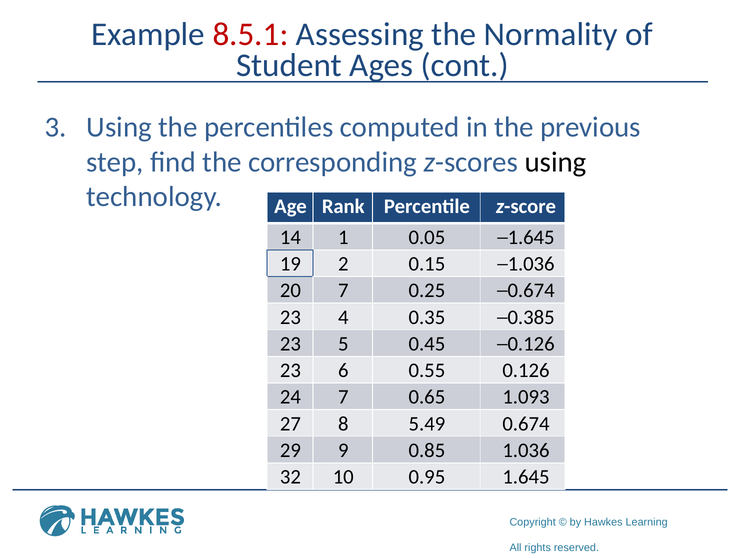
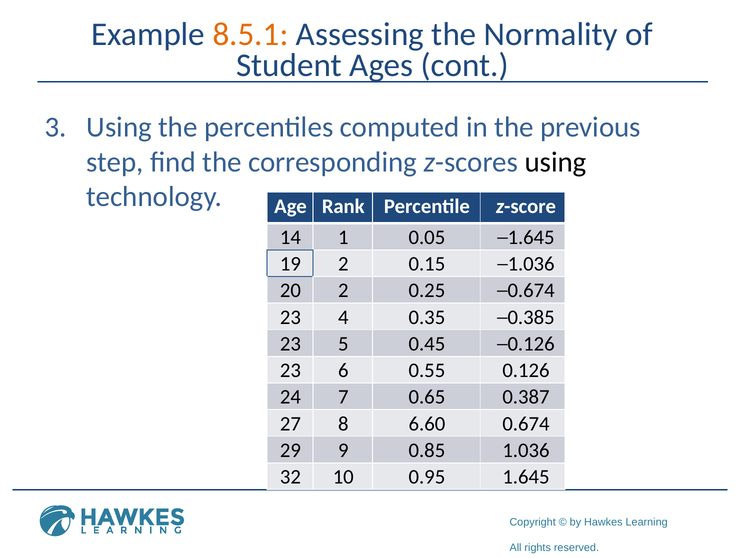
8.5.1 colour: red -> orange
20 7: 7 -> 2
1.093: 1.093 -> 0.387
5.49: 5.49 -> 6.60
